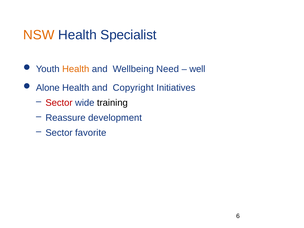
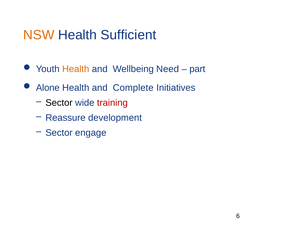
Specialist: Specialist -> Sufficient
well: well -> part
Copyright: Copyright -> Complete
Sector at (59, 103) colour: red -> black
training colour: black -> red
favorite: favorite -> engage
